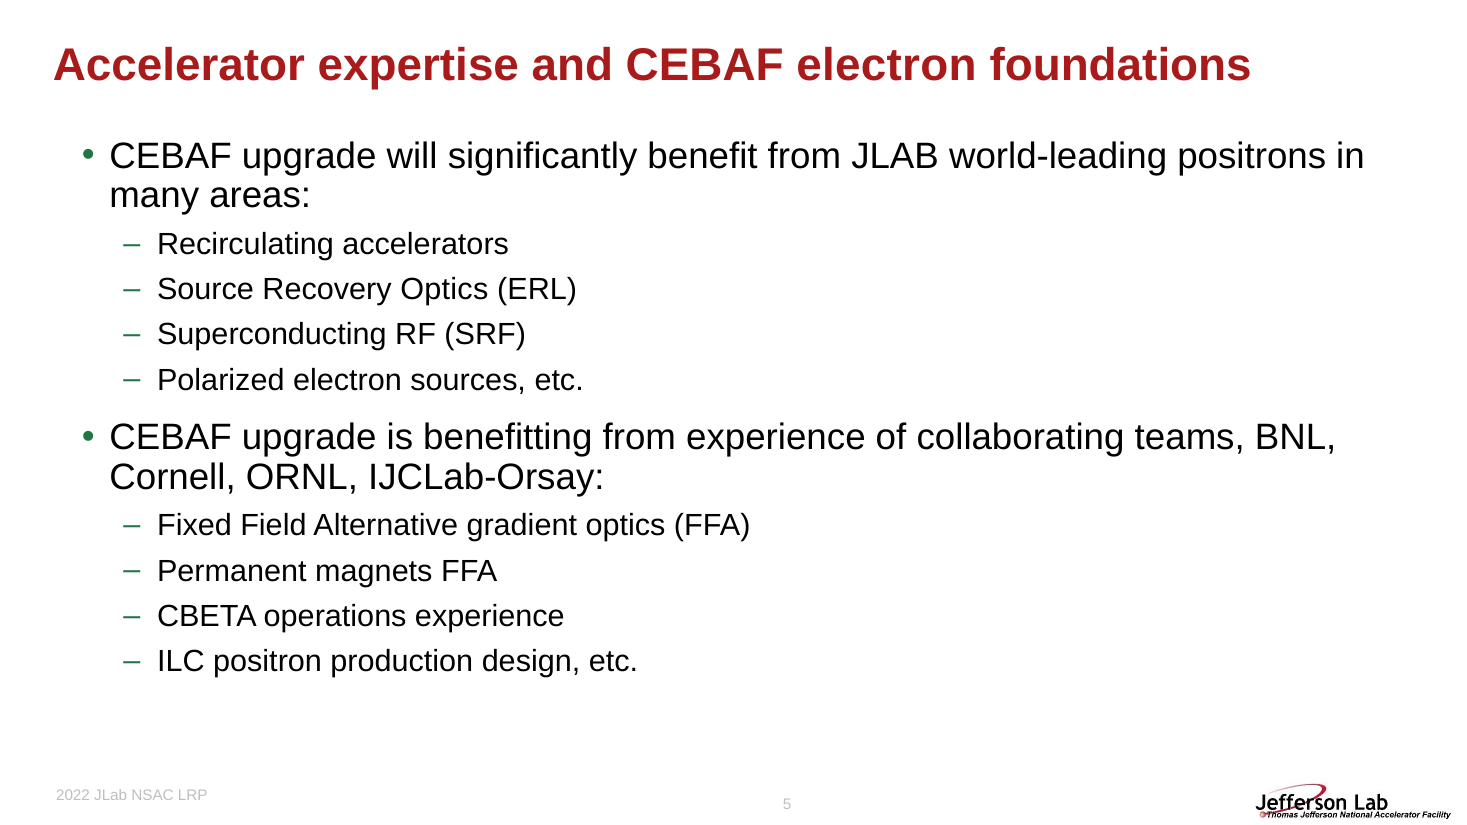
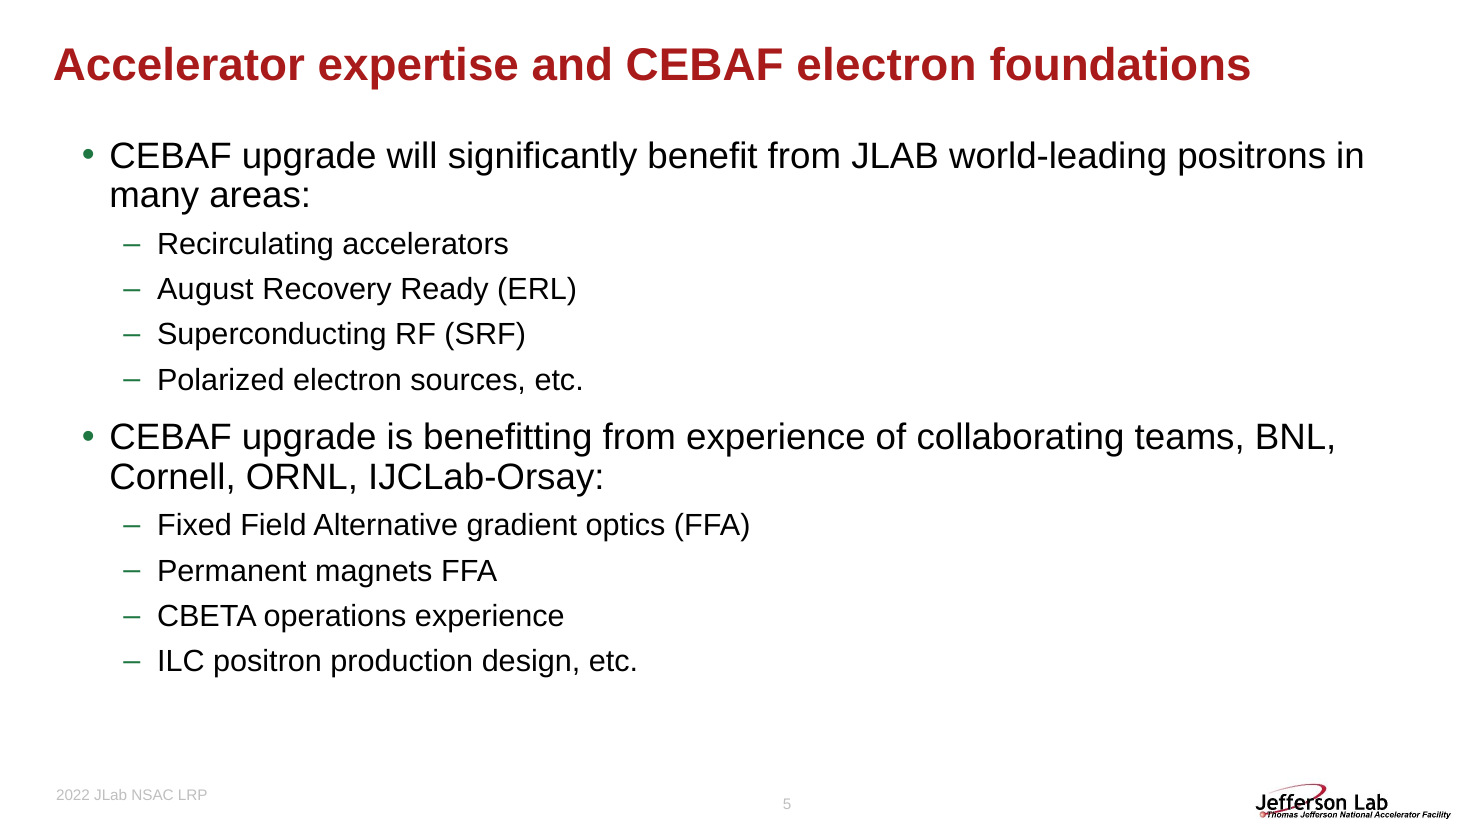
Source: Source -> August
Recovery Optics: Optics -> Ready
